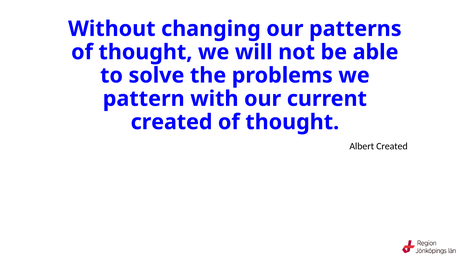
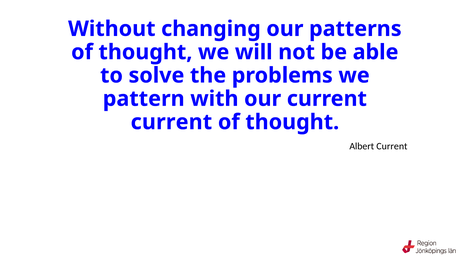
created at (172, 122): created -> current
Albert Created: Created -> Current
